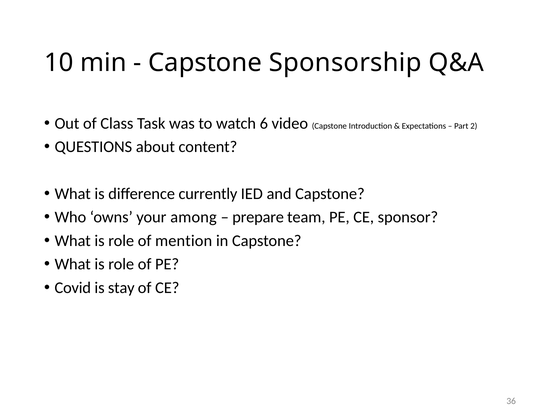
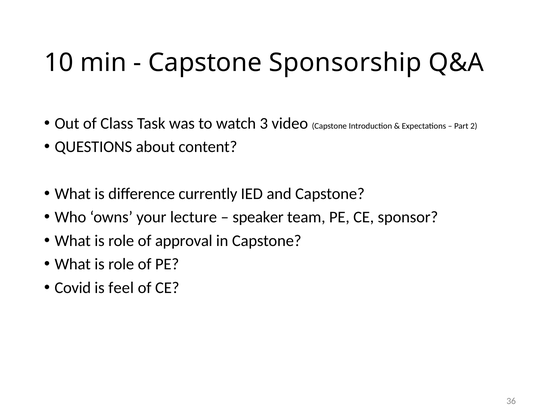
6: 6 -> 3
among: among -> lecture
prepare: prepare -> speaker
mention: mention -> approval
stay: stay -> feel
